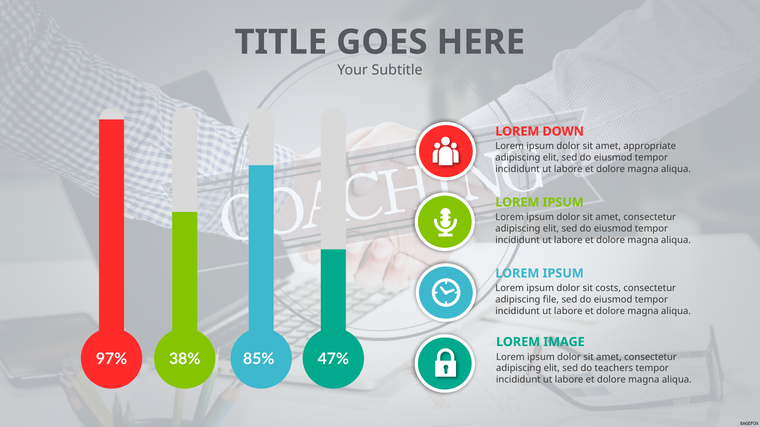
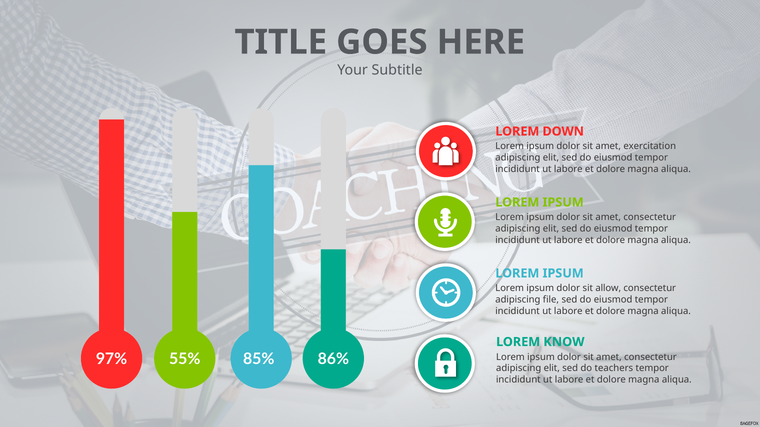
appropriate: appropriate -> exercitation
costs: costs -> allow
IMAGE: IMAGE -> KNOW
38%: 38% -> 55%
47%: 47% -> 86%
